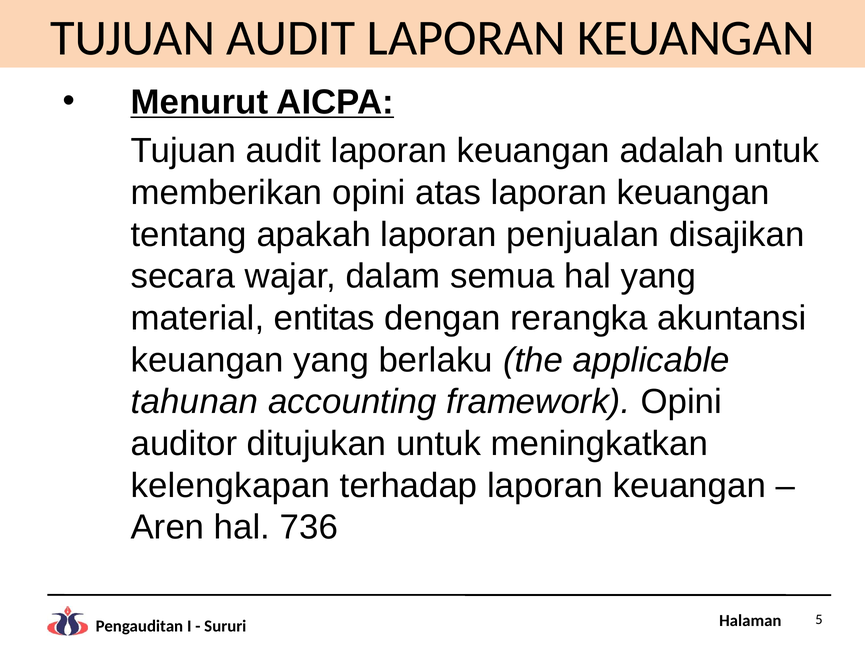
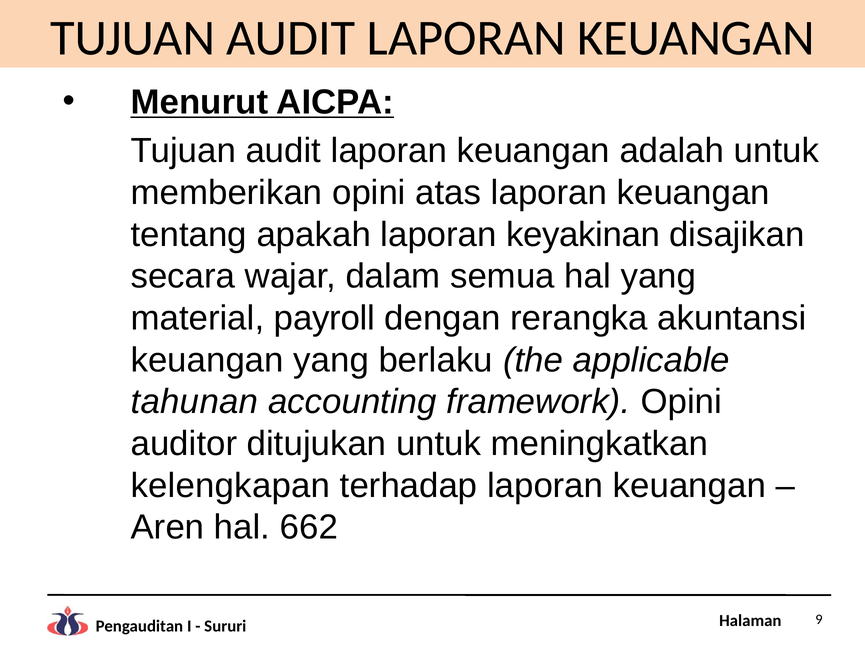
penjualan: penjualan -> keyakinan
entitas: entitas -> payroll
736: 736 -> 662
5: 5 -> 9
